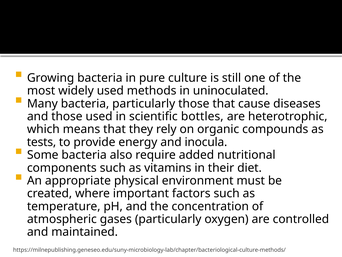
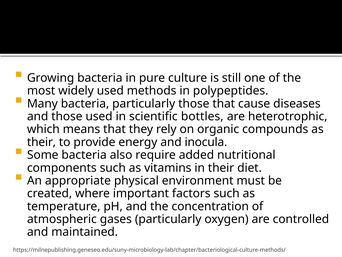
uninoculated: uninoculated -> polypeptides
tests at (42, 142): tests -> their
